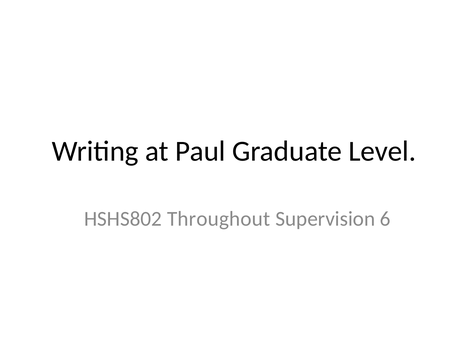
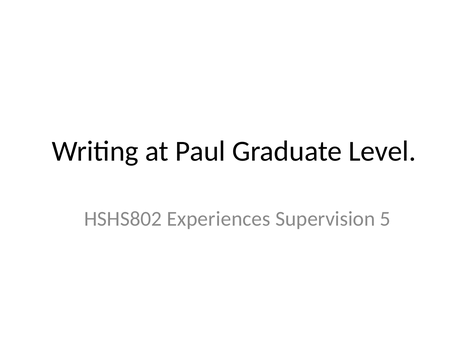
Throughout: Throughout -> Experiences
6: 6 -> 5
